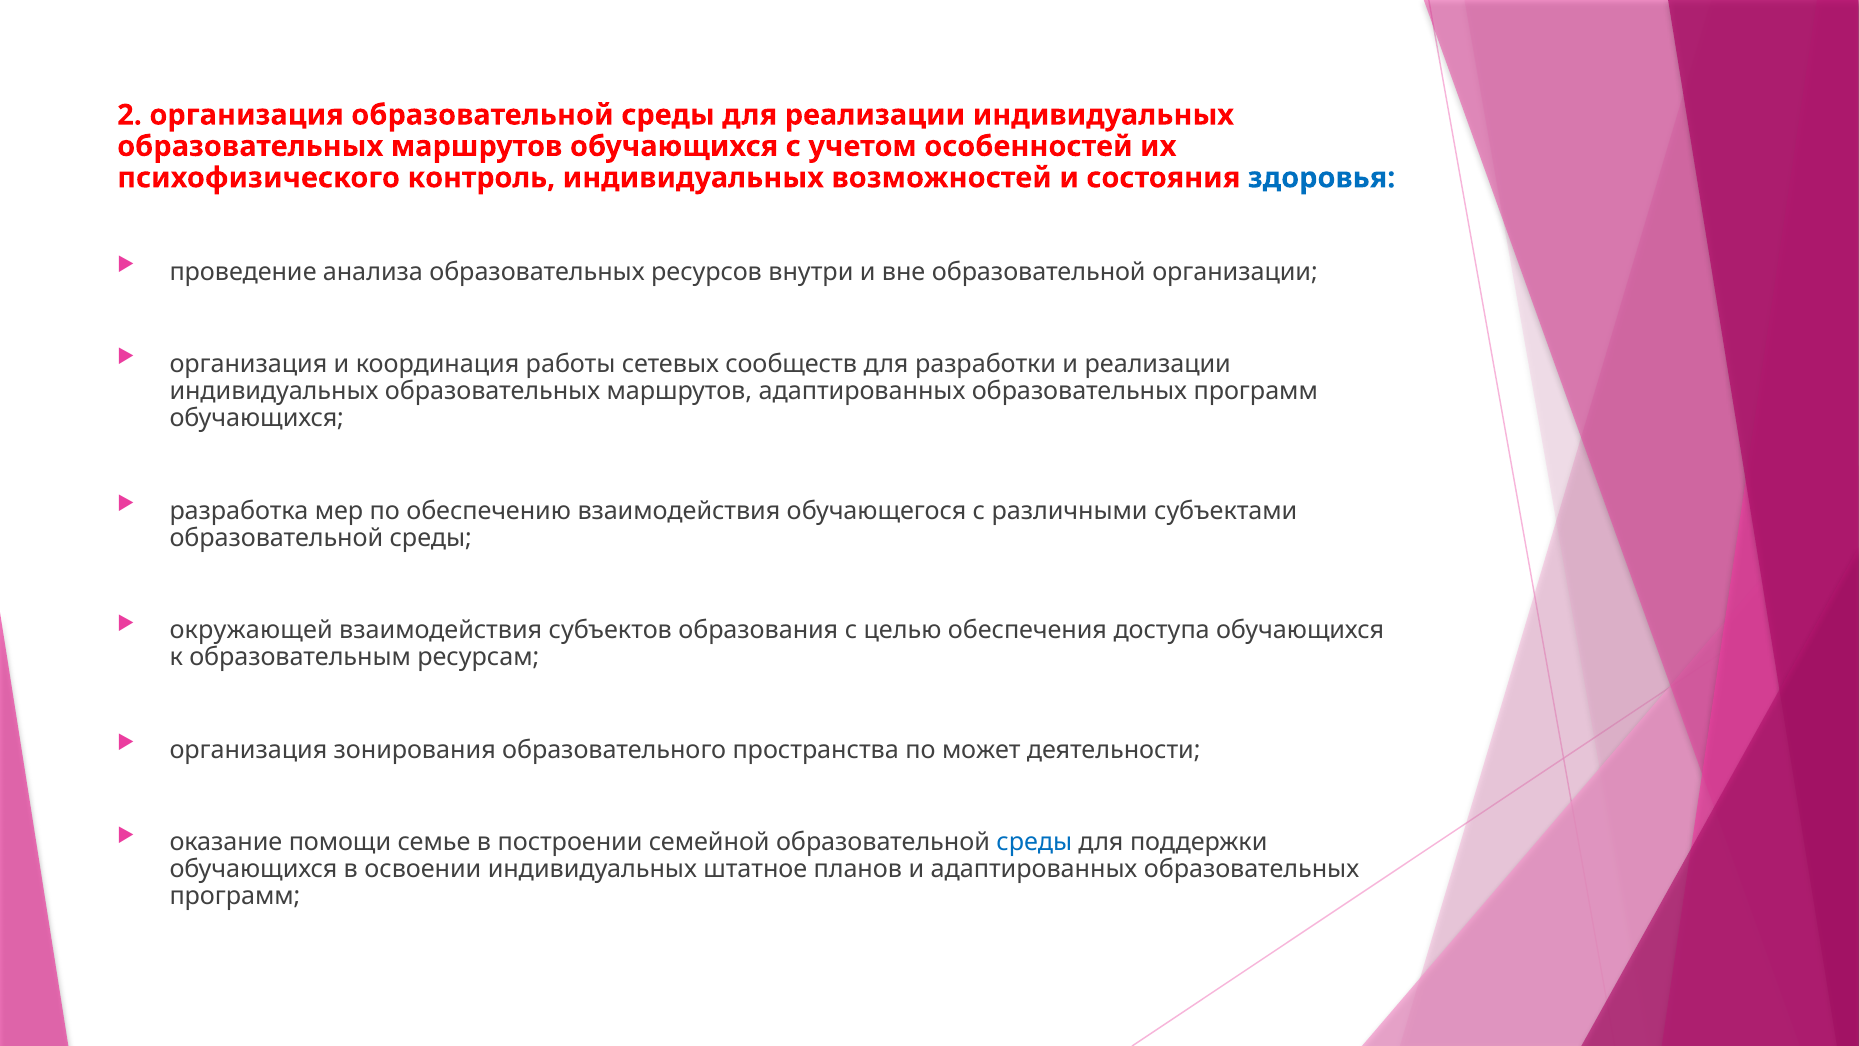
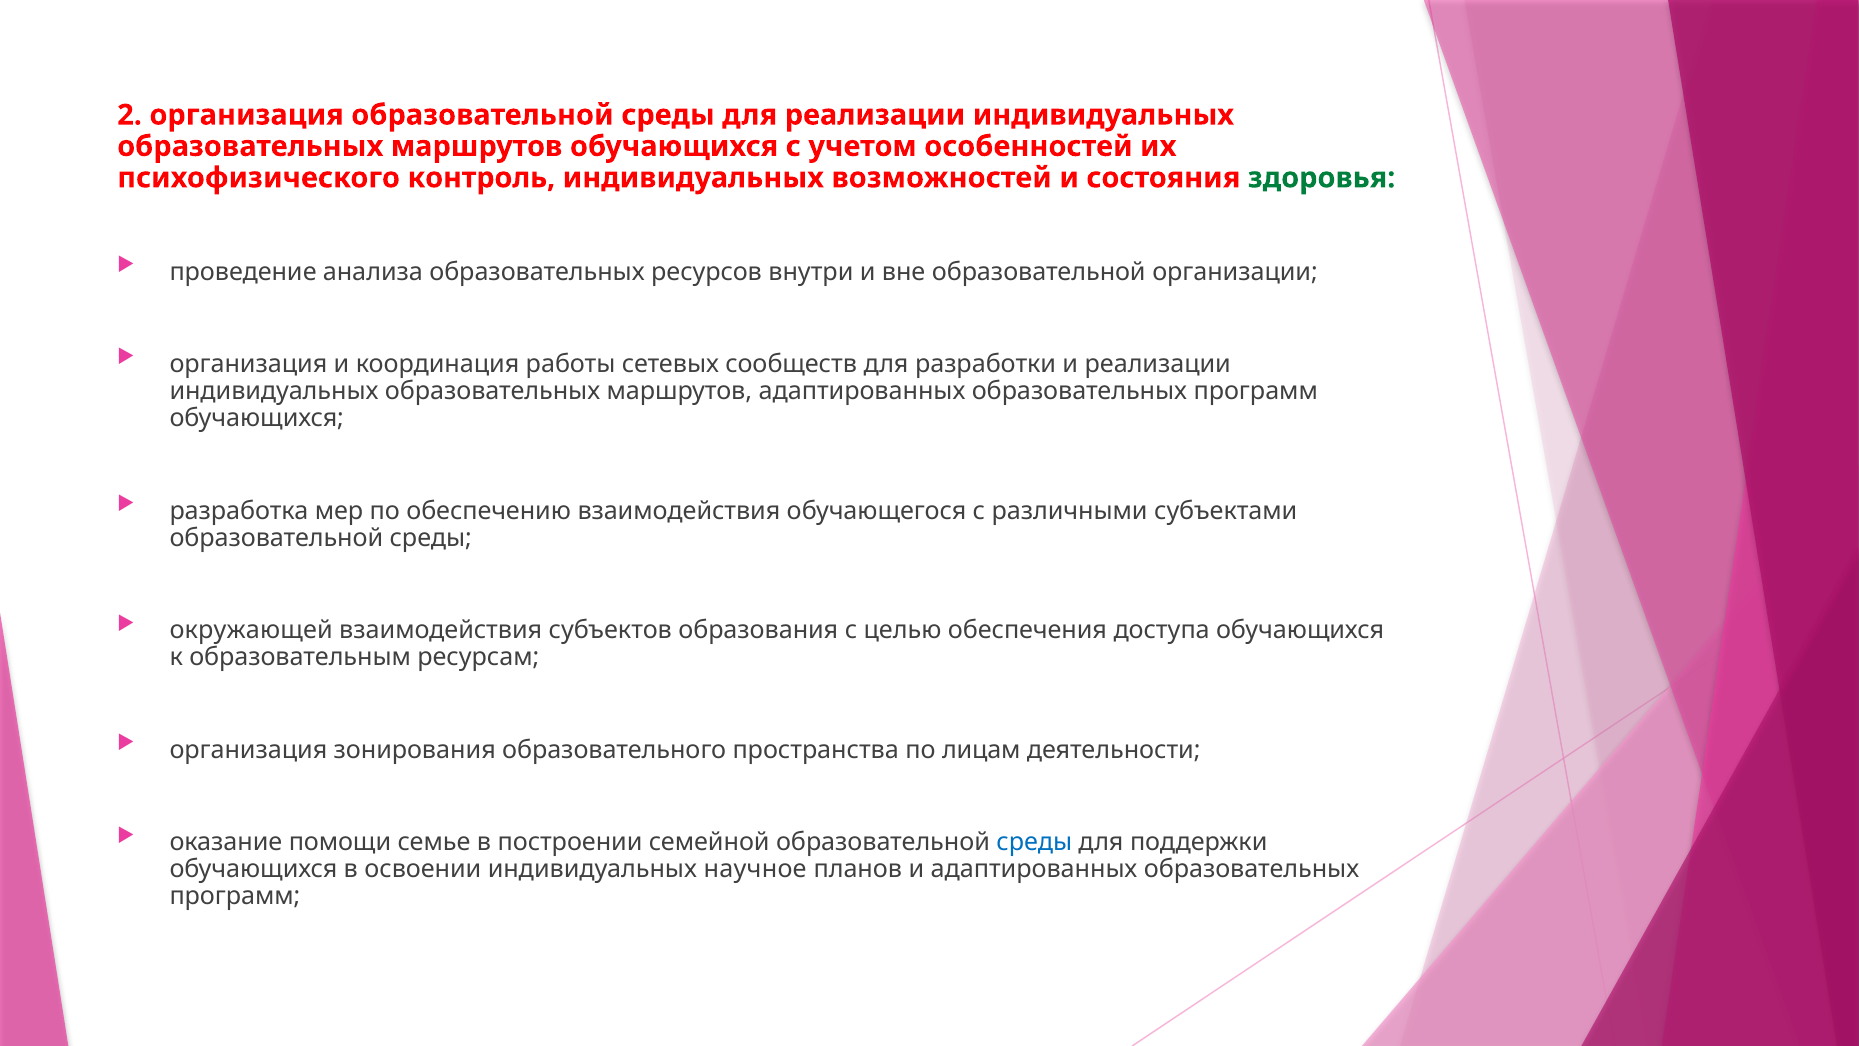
здоровья colour: blue -> green
может: может -> лицам
штатное: штатное -> научное
